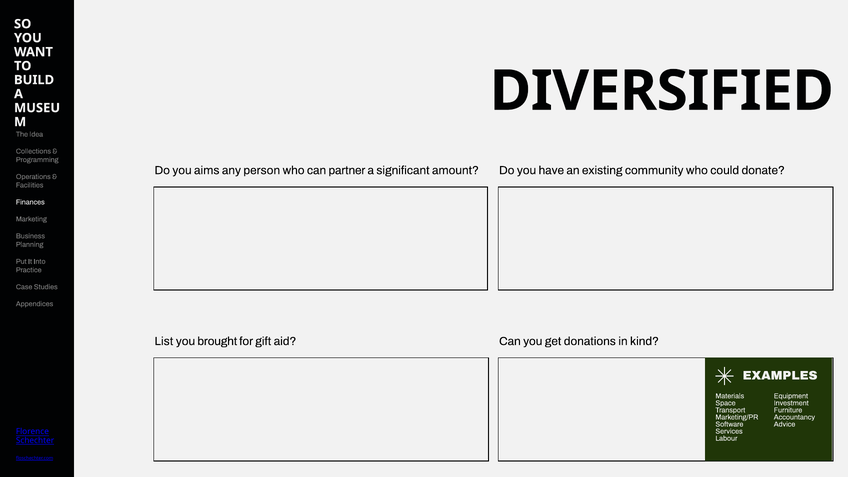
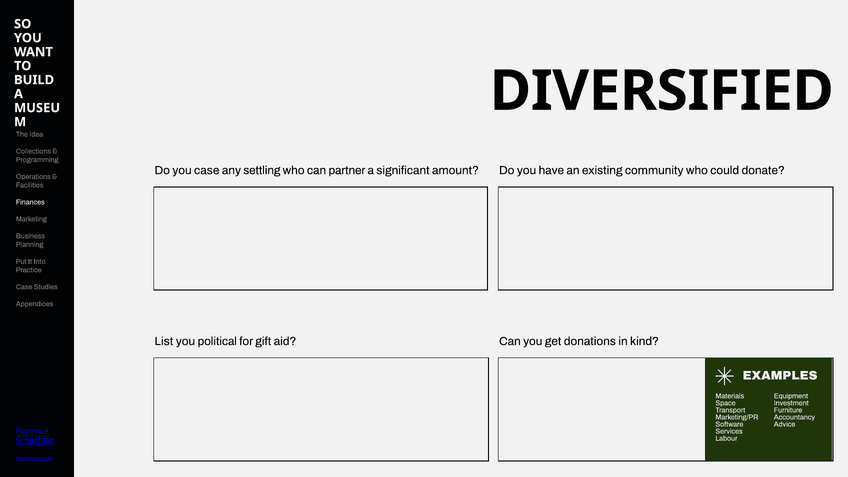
you aims: aims -> case
person: person -> settling
brought: brought -> political
